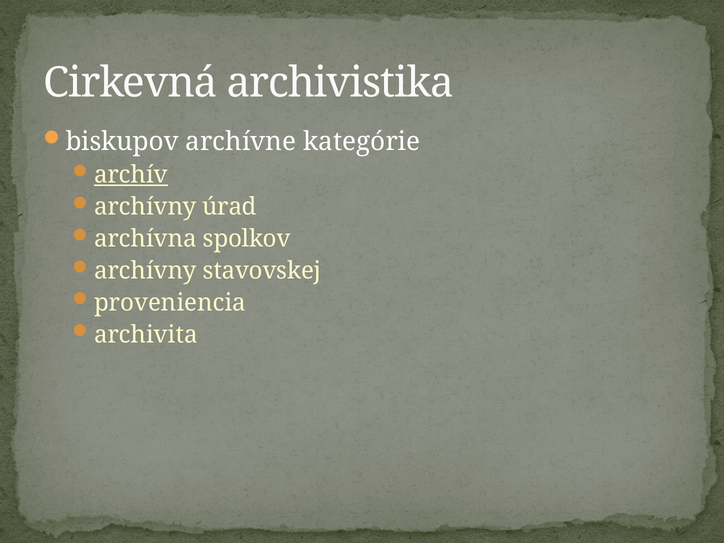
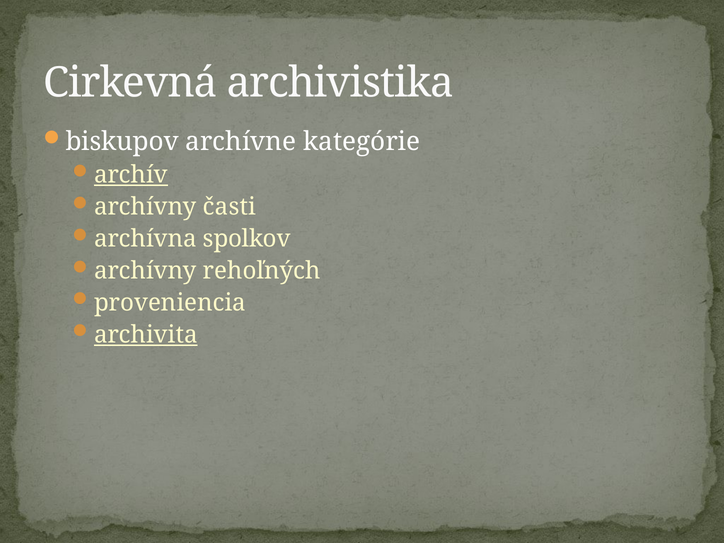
úrad: úrad -> časti
stavovskej: stavovskej -> rehoľných
archivita underline: none -> present
